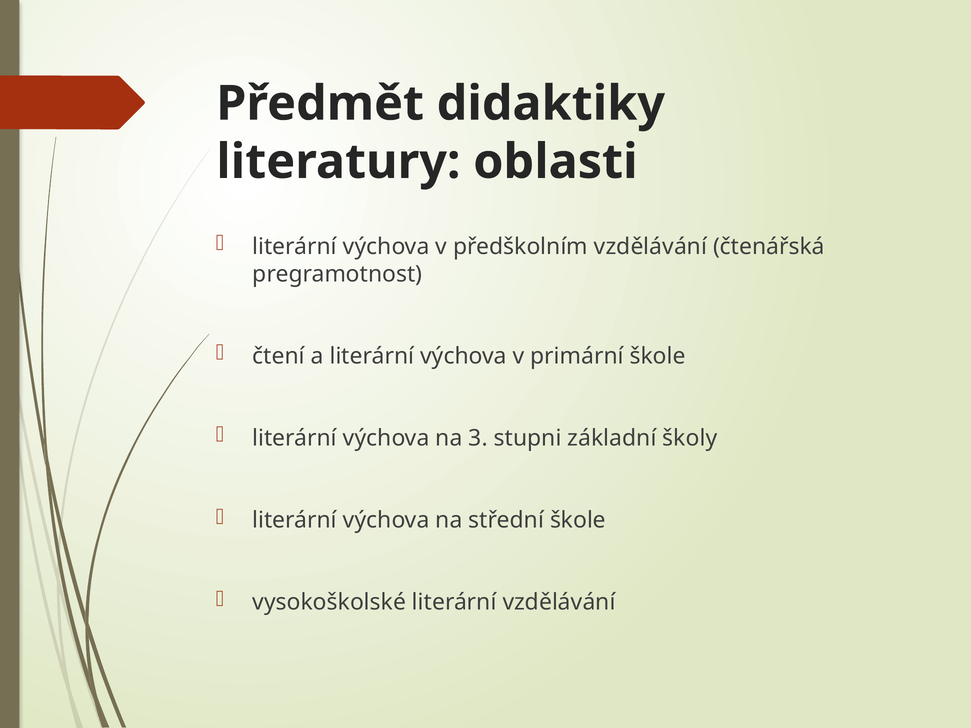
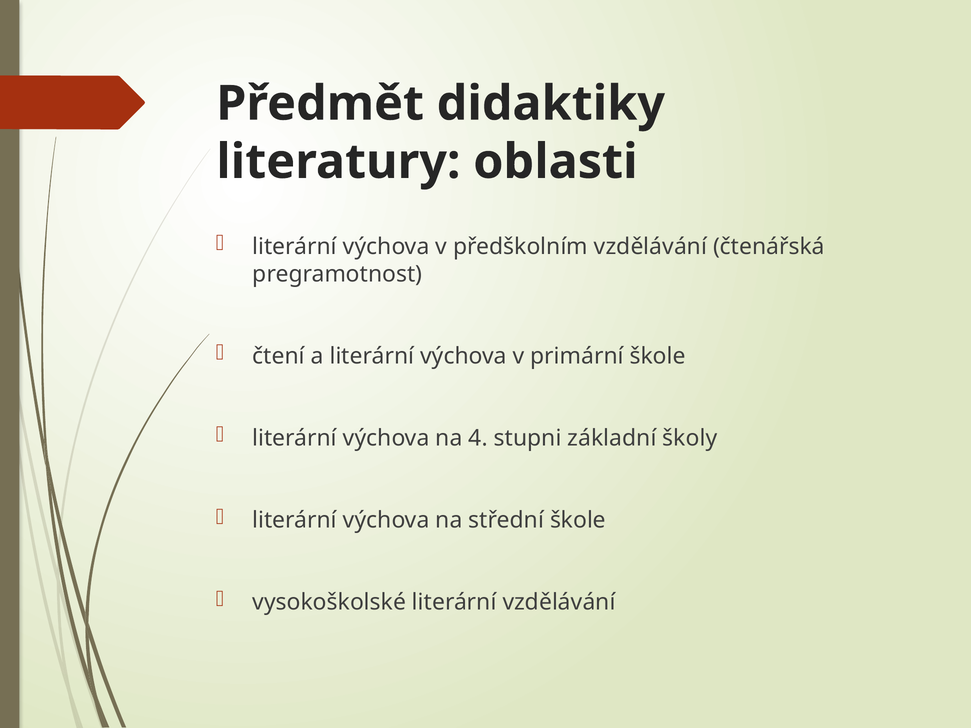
3: 3 -> 4
